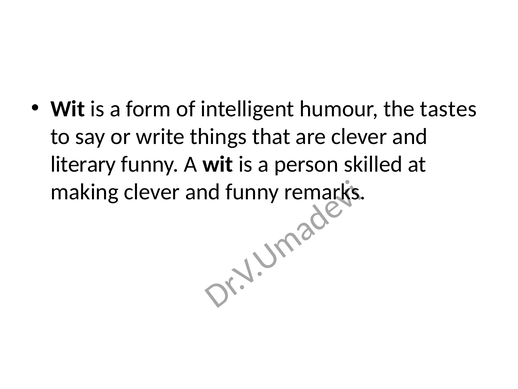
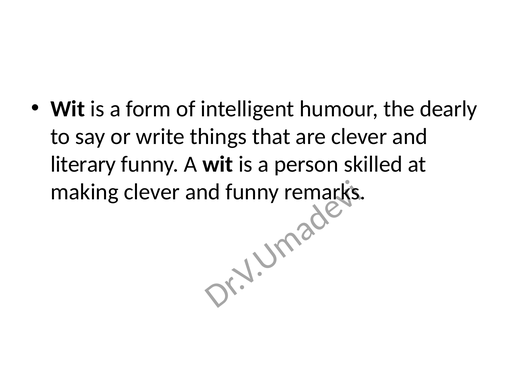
tastes: tastes -> dearly
